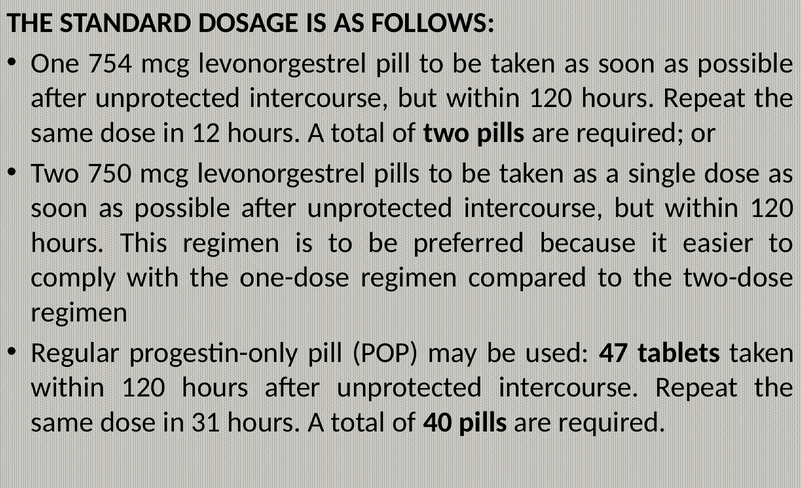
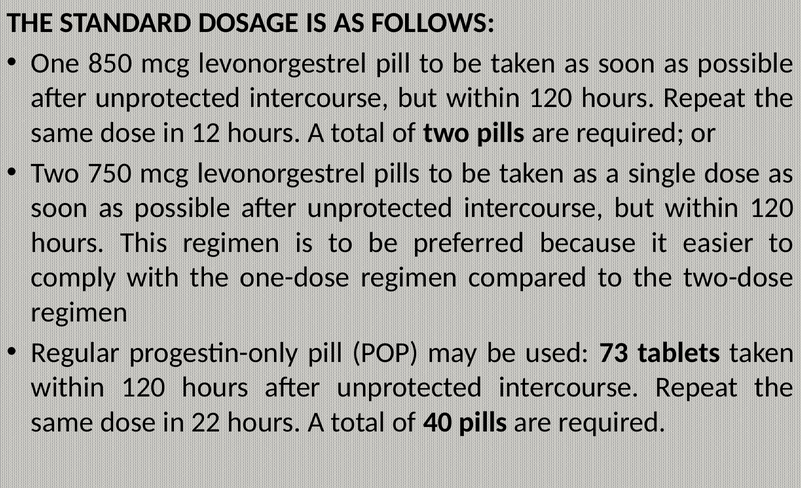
754: 754 -> 850
47: 47 -> 73
31: 31 -> 22
